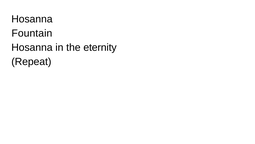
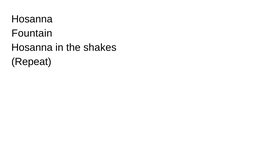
eternity: eternity -> shakes
